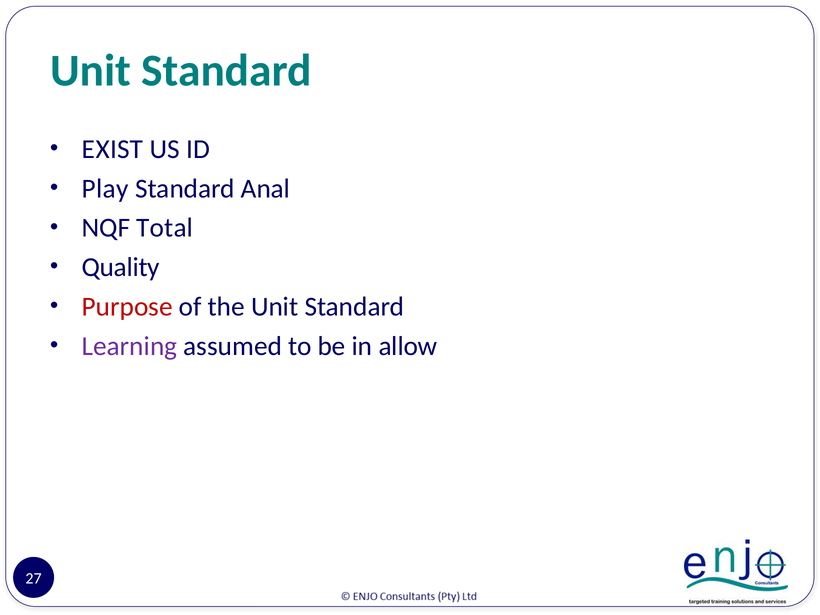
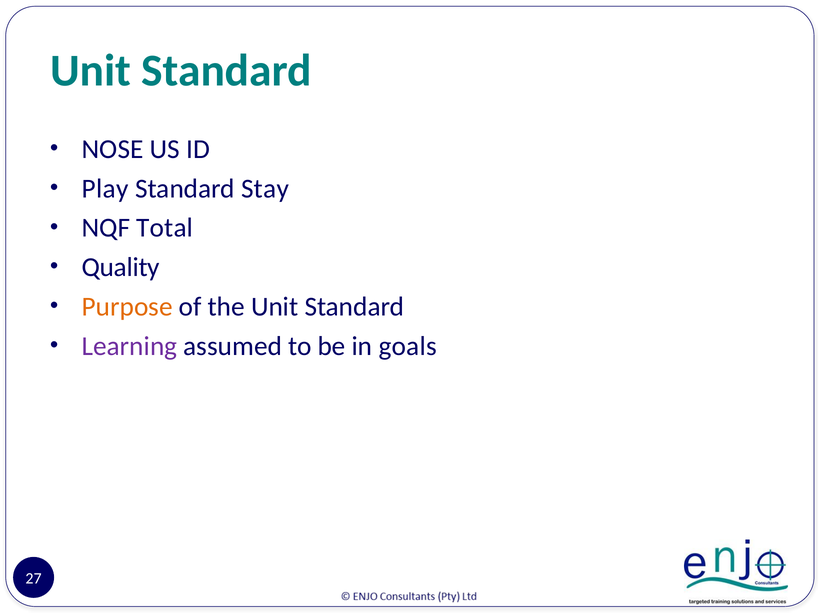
EXIST: EXIST -> NOSE
Anal: Anal -> Stay
Purpose colour: red -> orange
allow: allow -> goals
